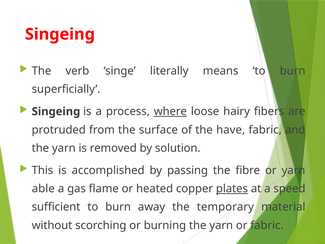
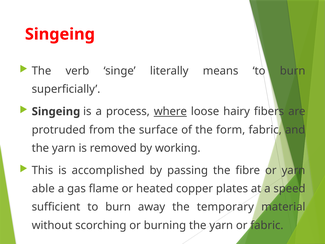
have: have -> form
solution: solution -> working
plates underline: present -> none
